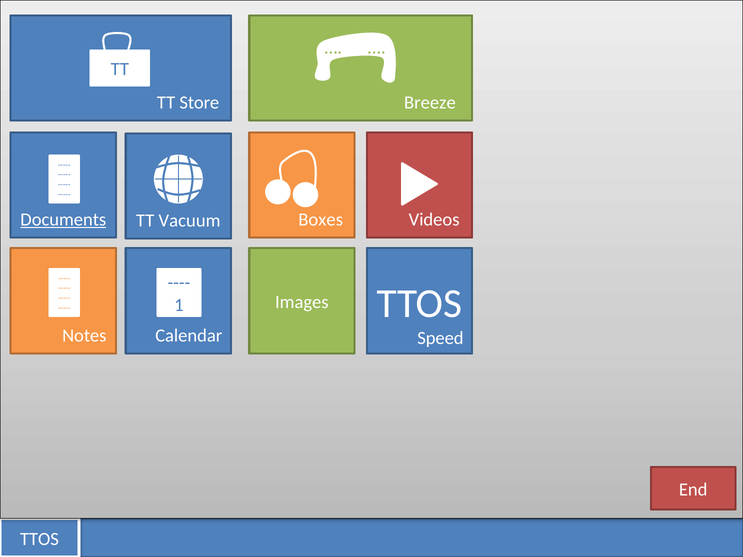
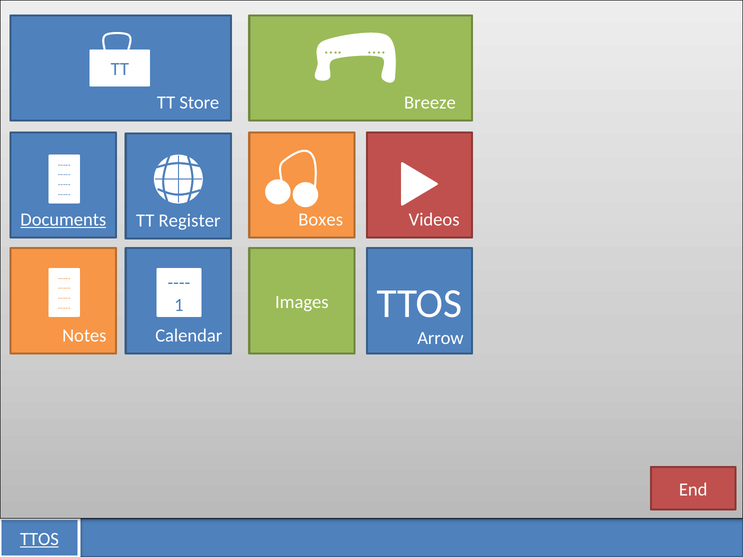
Vacuum: Vacuum -> Register
Speed: Speed -> Arrow
TTOS at (39, 539) underline: none -> present
